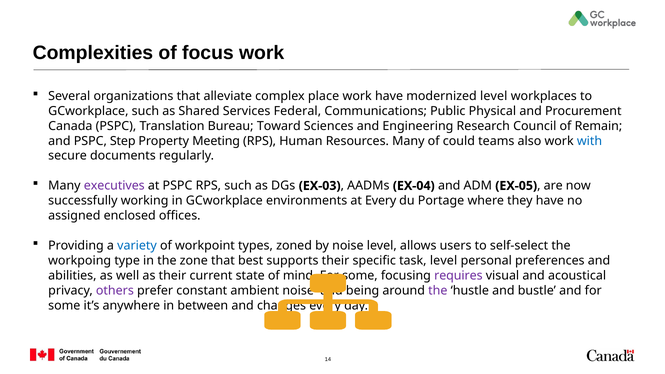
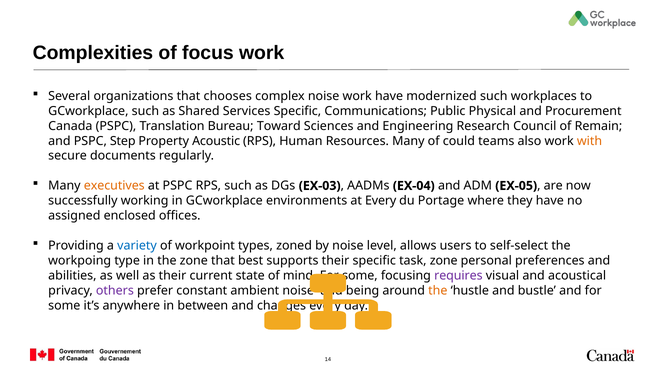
alleviate: alleviate -> chooses
complex place: place -> noise
modernized level: level -> such
Services Federal: Federal -> Specific
Meeting: Meeting -> Acoustic
with colour: blue -> orange
executives colour: purple -> orange
task level: level -> zone
the at (438, 291) colour: purple -> orange
